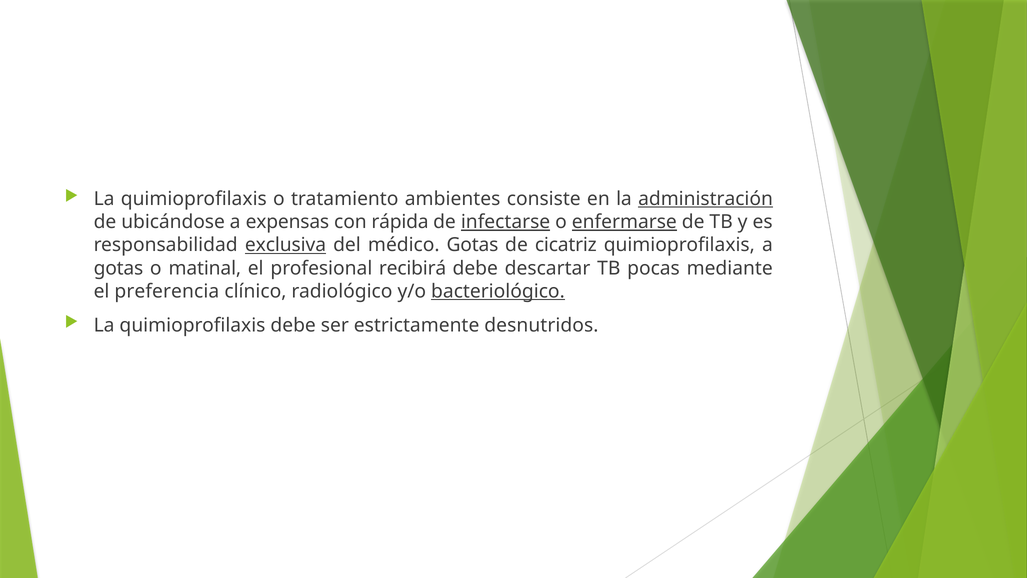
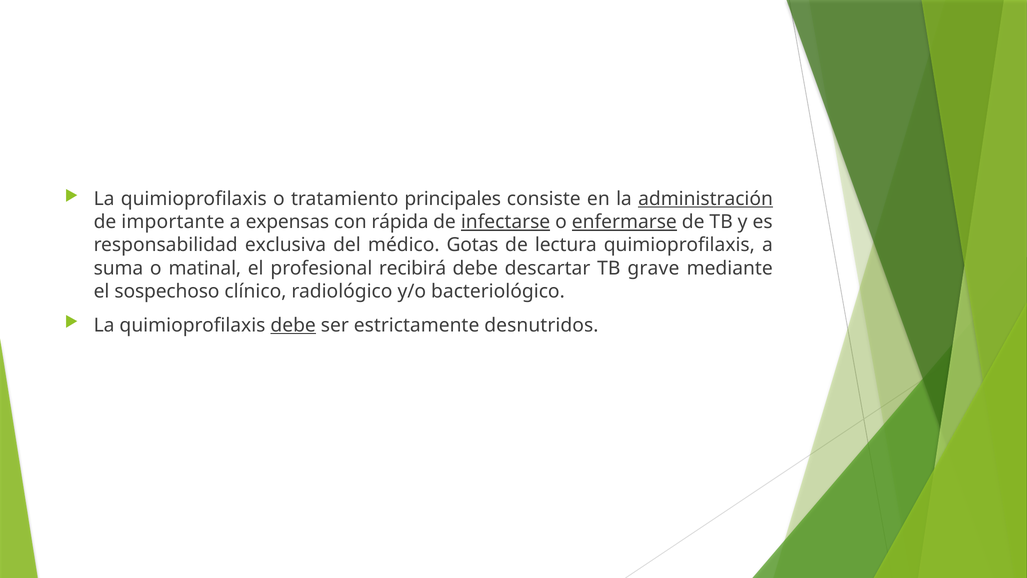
ambientes: ambientes -> principales
ubicándose: ubicándose -> importante
exclusiva underline: present -> none
cicatriz: cicatriz -> lectura
gotas at (118, 268): gotas -> suma
pocas: pocas -> grave
preferencia: preferencia -> sospechoso
bacteriológico underline: present -> none
debe at (293, 325) underline: none -> present
